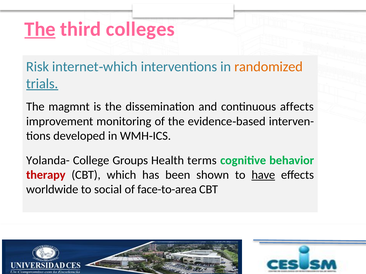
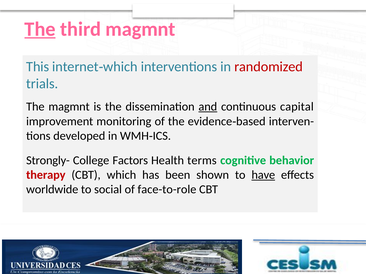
third colleges: colleges -> magmnt
Risk: Risk -> This
randomized colour: orange -> red
trials underline: present -> none
and underline: none -> present
affects: affects -> capital
Yolanda-: Yolanda- -> Strongly-
Groups: Groups -> Factors
face-to-area: face-to-area -> face-to-role
